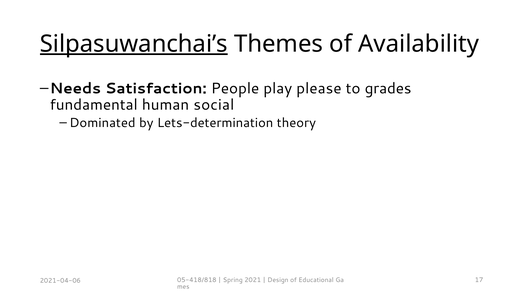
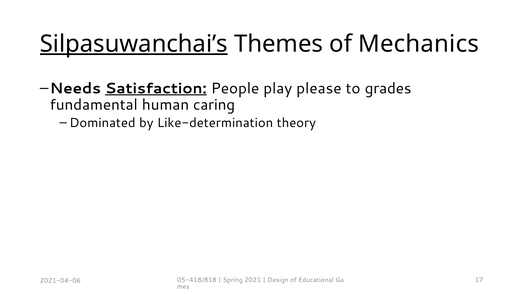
Availability: Availability -> Mechanics
Satisfaction underline: none -> present
social: social -> caring
Lets-determination: Lets-determination -> Like-determination
